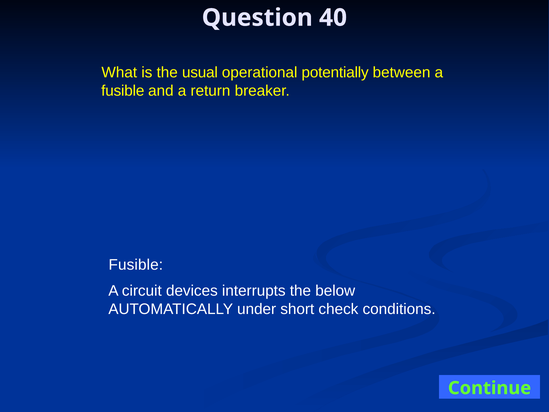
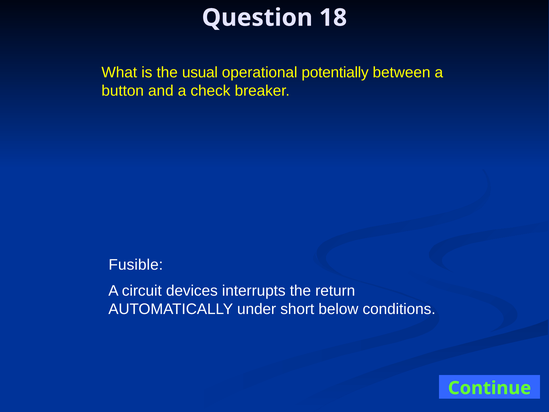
40: 40 -> 18
fusible at (123, 91): fusible -> button
return: return -> check
below: below -> return
check: check -> below
